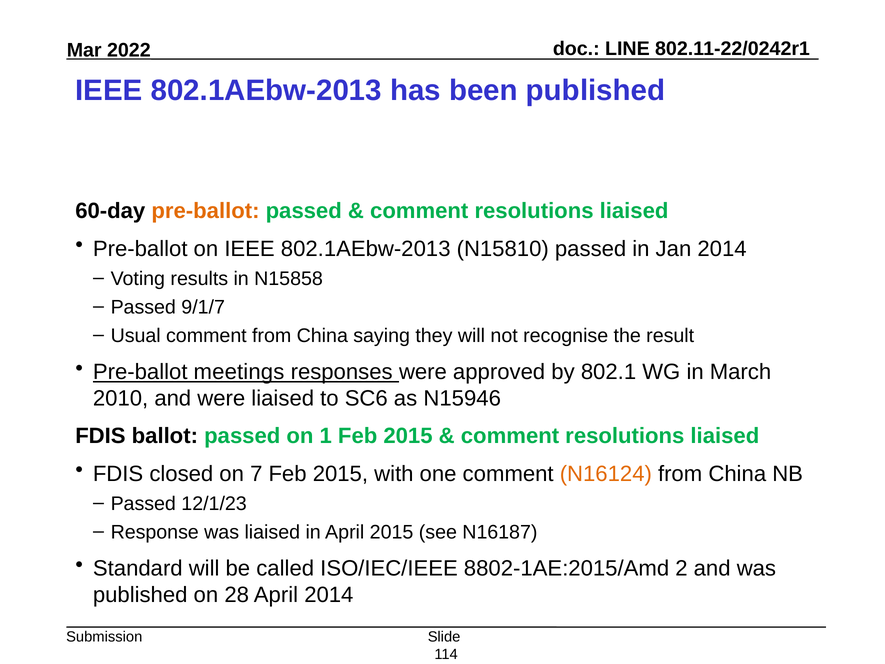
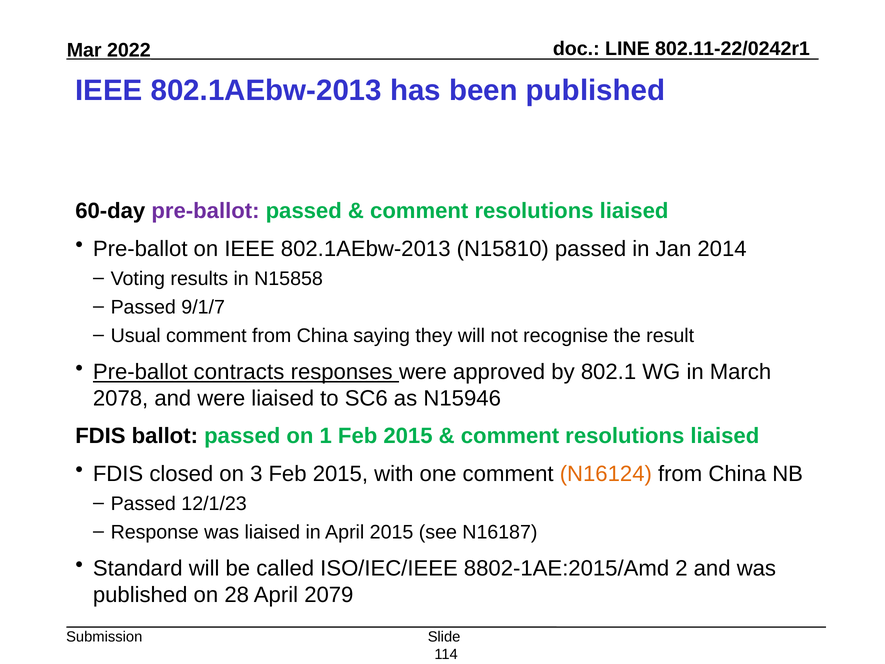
pre-ballot at (205, 211) colour: orange -> purple
meetings: meetings -> contracts
2010: 2010 -> 2078
7: 7 -> 3
April 2014: 2014 -> 2079
